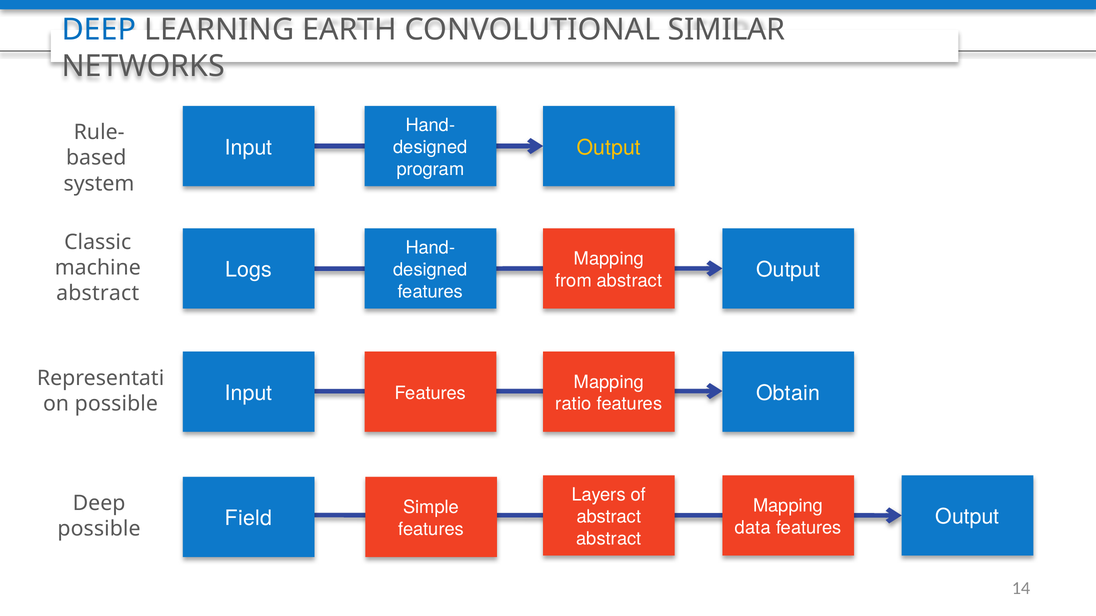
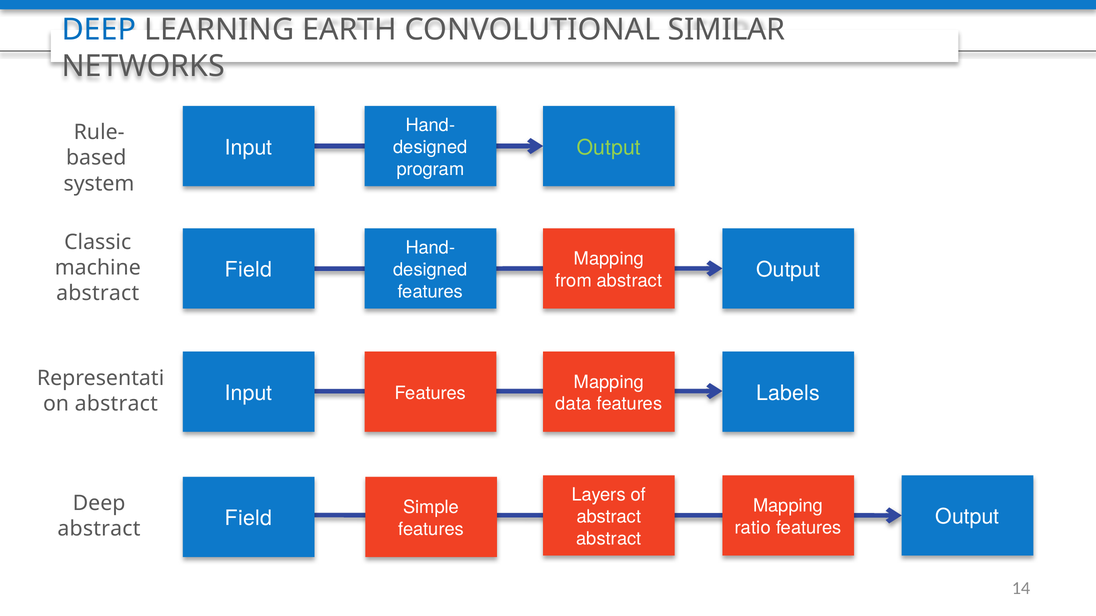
Output at (609, 148) colour: yellow -> light green
Logs at (249, 270): Logs -> Field
ratio: ratio -> data
Obtain: Obtain -> Labels
possible at (116, 404): possible -> abstract
data: data -> ratio
possible at (99, 529): possible -> abstract
